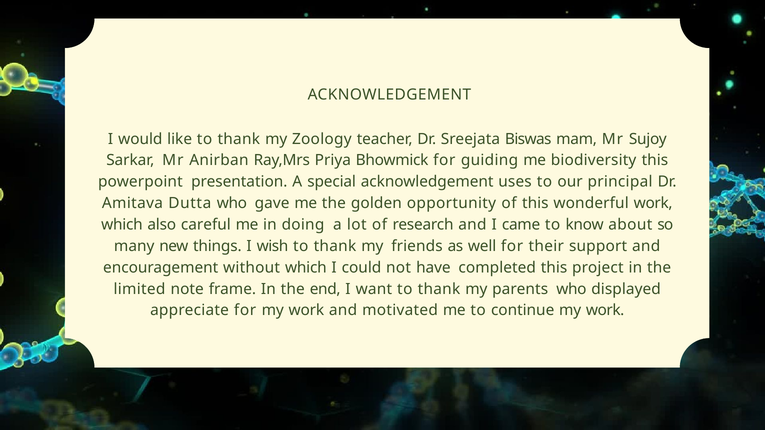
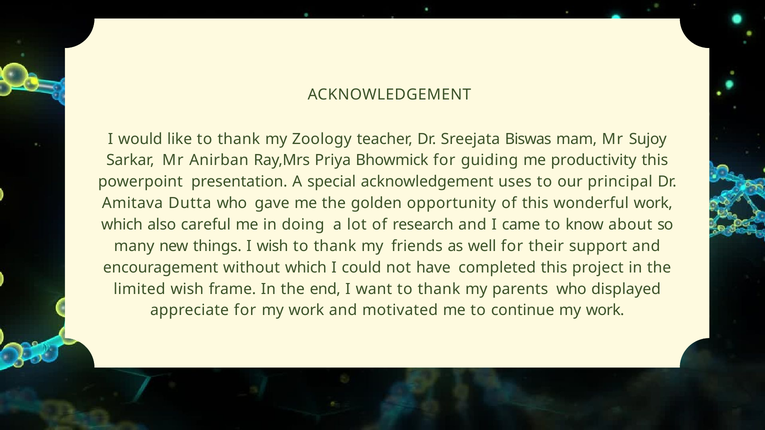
biodiversity: biodiversity -> productivity
limited note: note -> wish
